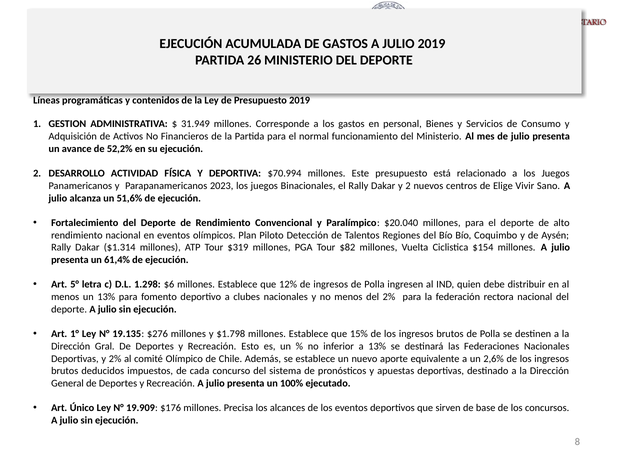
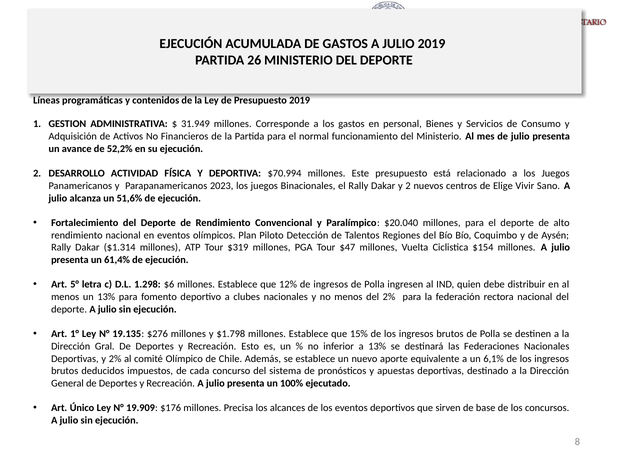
$82: $82 -> $47
2,6%: 2,6% -> 6,1%
